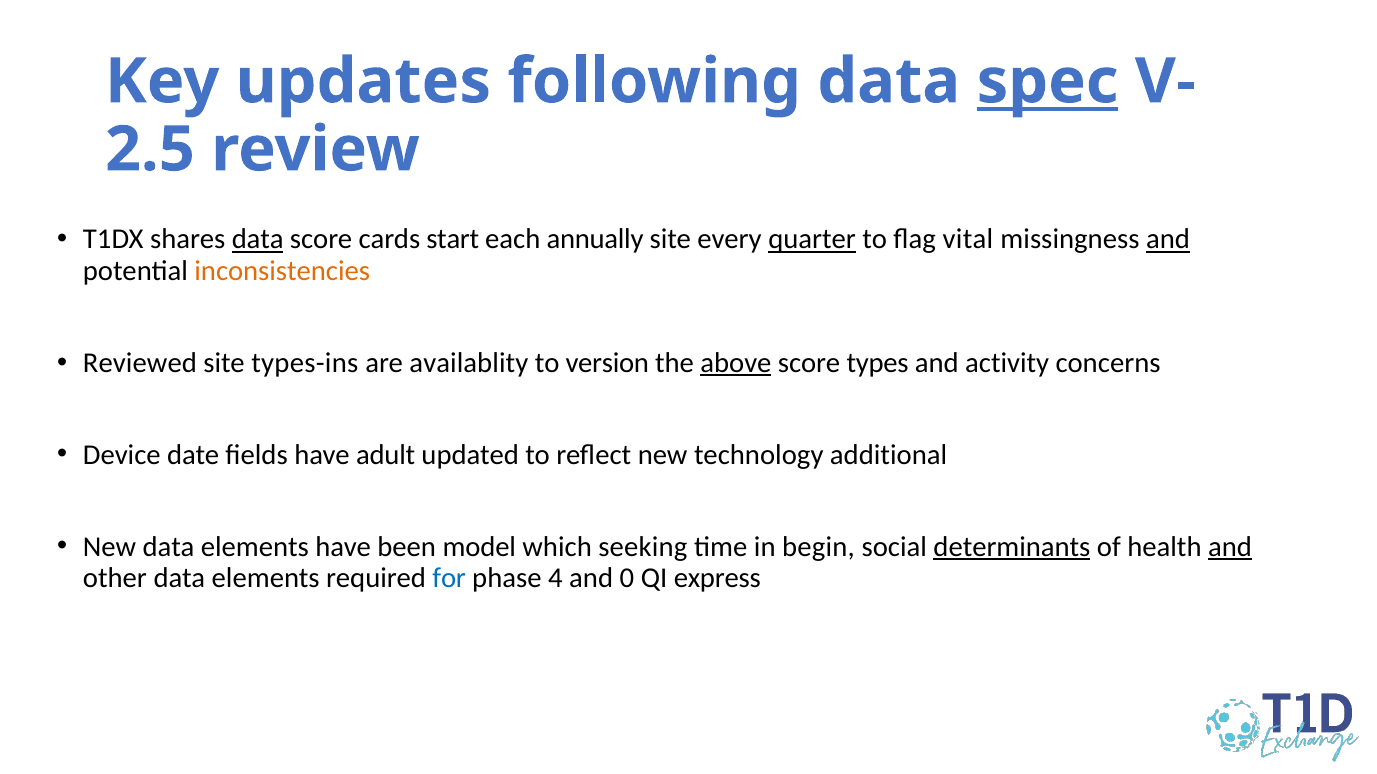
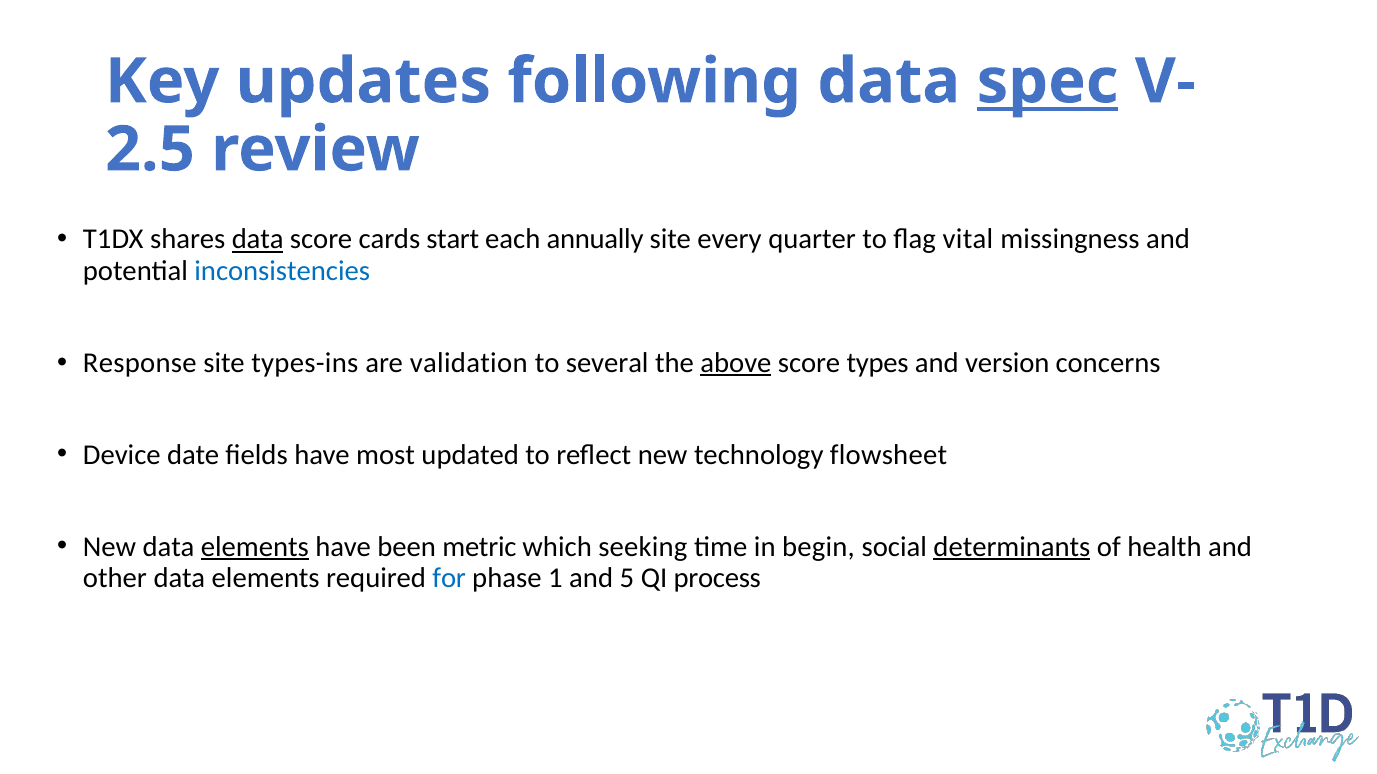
quarter underline: present -> none
and at (1168, 240) underline: present -> none
inconsistencies colour: orange -> blue
Reviewed: Reviewed -> Response
availablity: availablity -> validation
version: version -> several
activity: activity -> version
adult: adult -> most
additional: additional -> flowsheet
elements at (255, 547) underline: none -> present
model: model -> metric
and at (1230, 547) underline: present -> none
4: 4 -> 1
0: 0 -> 5
express: express -> process
